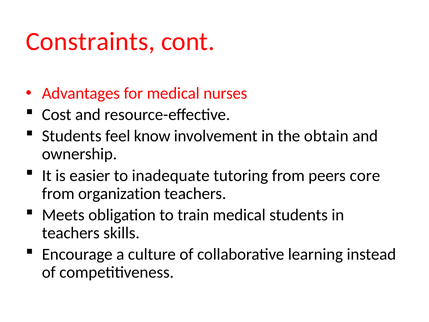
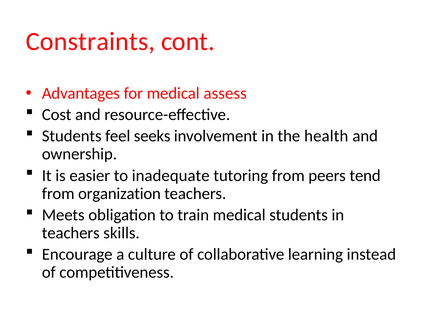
nurses: nurses -> assess
know: know -> seeks
obtain: obtain -> health
core: core -> tend
